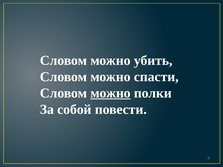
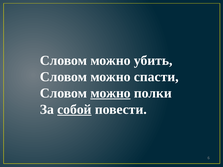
собой underline: none -> present
